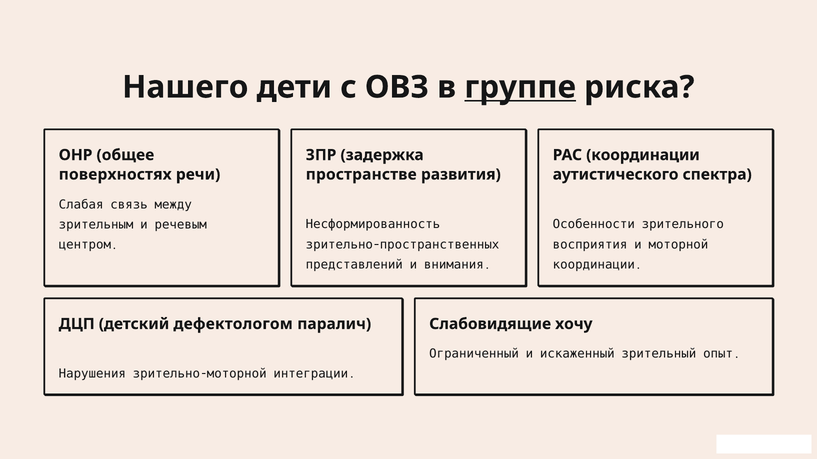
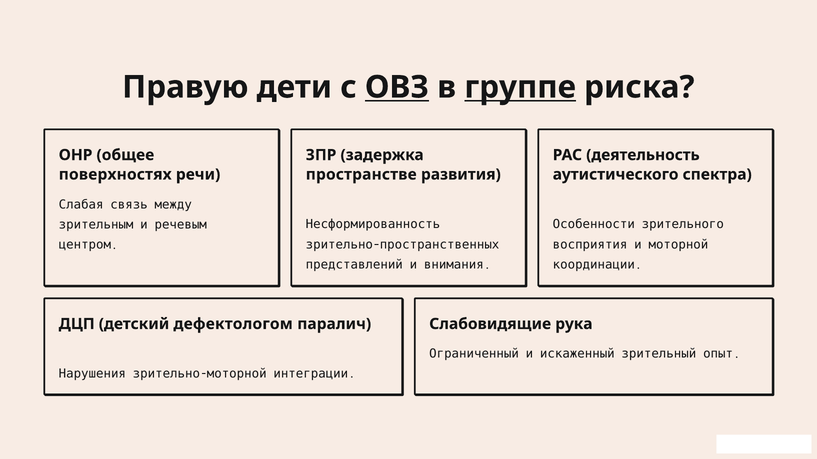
Нашего: Нашего -> Правую
ОВЗ underline: none -> present
РАС координации: координации -> деятельность
хочу: хочу -> рука
